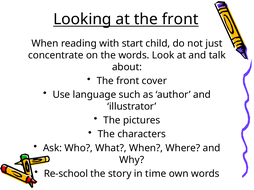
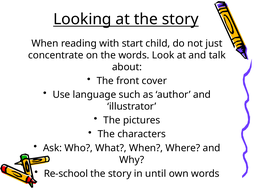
at the front: front -> story
time: time -> until
